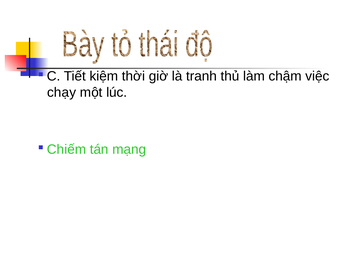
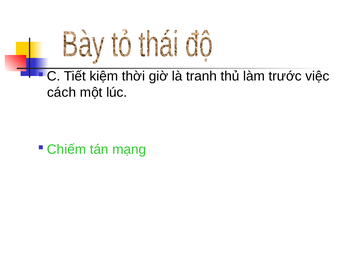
chậm: chậm -> trước
chạy: chạy -> cách
